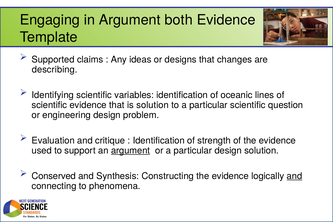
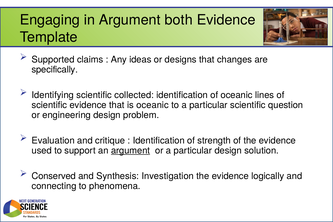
describing: describing -> specifically
variables: variables -> collected
is solution: solution -> oceanic
Constructing: Constructing -> Investigation
and at (294, 176) underline: present -> none
